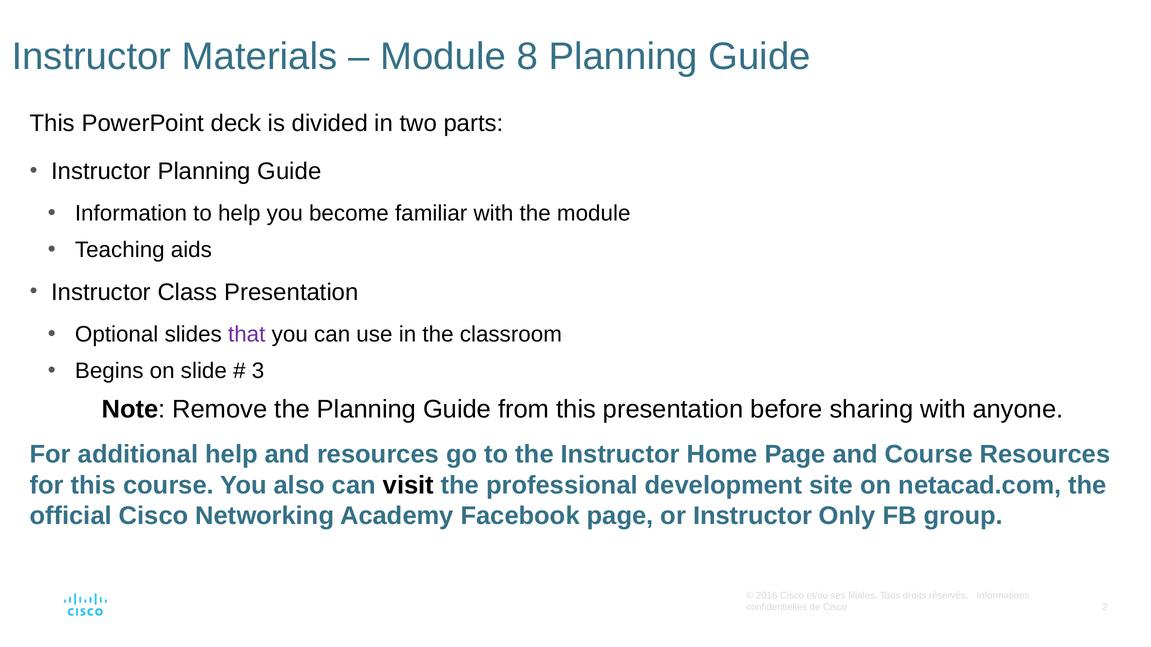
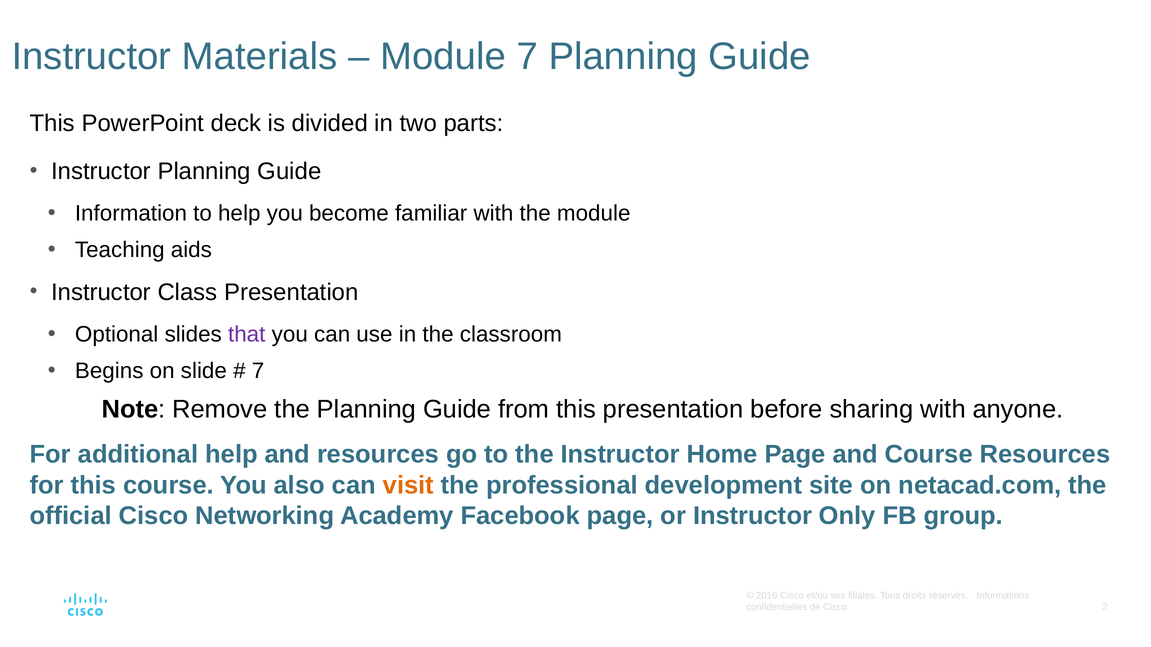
Module 8: 8 -> 7
3 at (258, 371): 3 -> 7
visit colour: black -> orange
